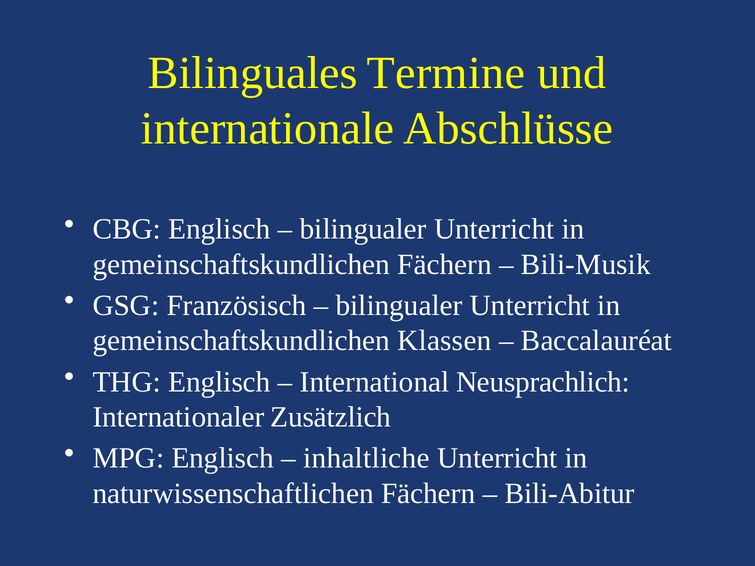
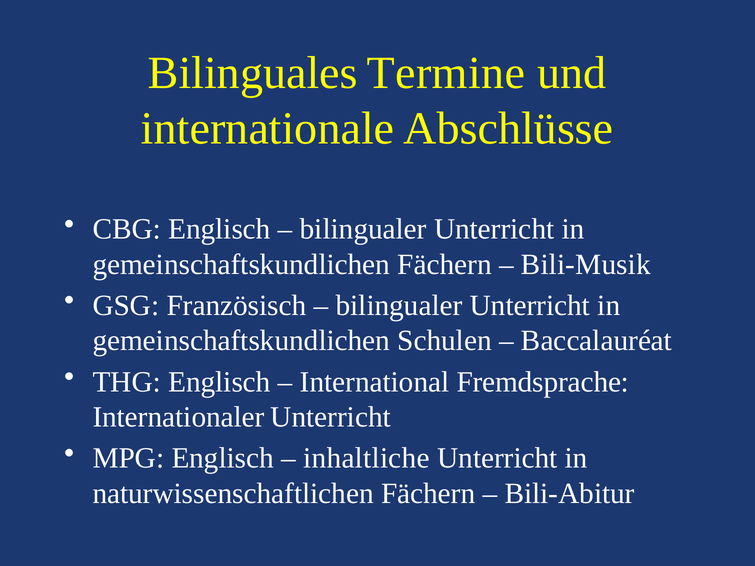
Klassen: Klassen -> Schulen
Neusprachlich: Neusprachlich -> Fremdsprache
Internationaler Zusätzlich: Zusätzlich -> Unterricht
